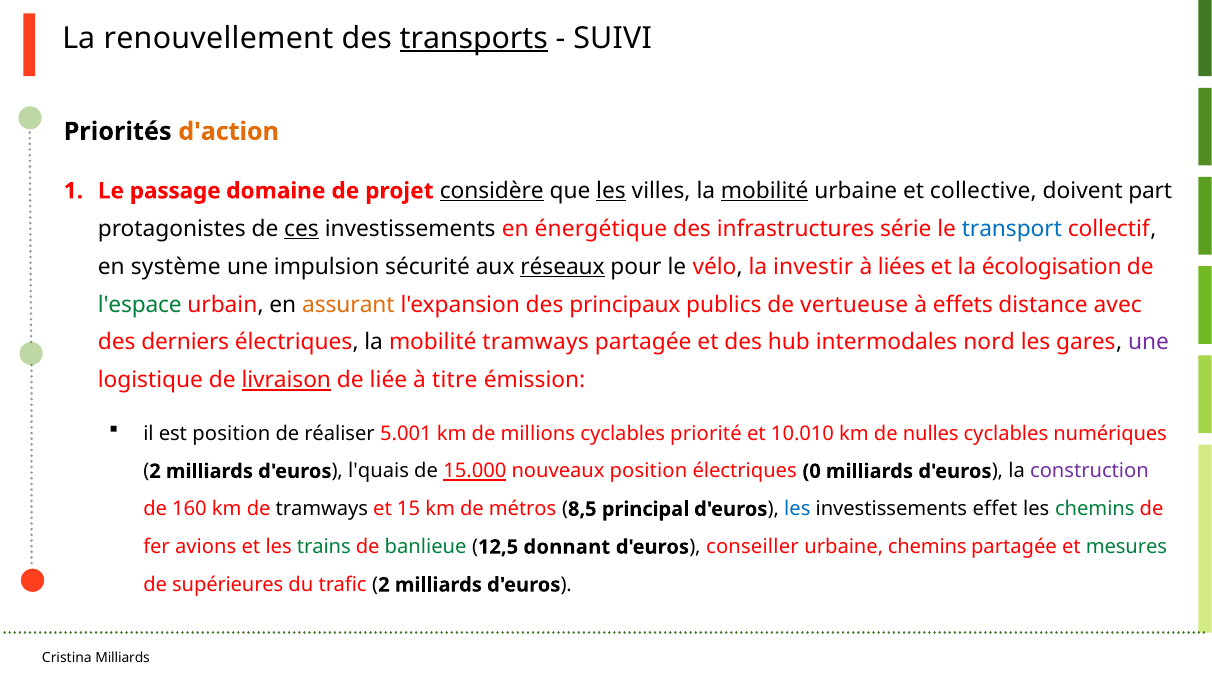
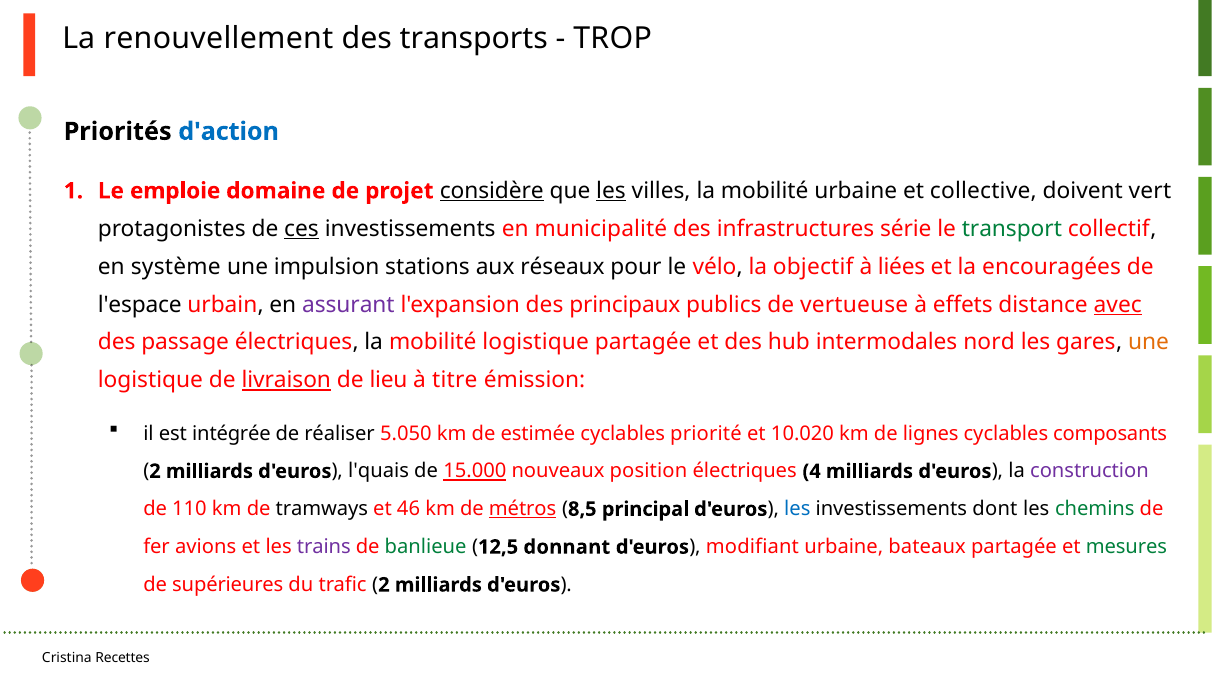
transports underline: present -> none
SUIVI: SUIVI -> TROP
d'action colour: orange -> blue
passage: passage -> emploie
mobilité at (765, 191) underline: present -> none
part: part -> vert
énergétique: énergétique -> municipalité
transport colour: blue -> green
sécurité: sécurité -> stations
réseaux underline: present -> none
investir: investir -> objectif
écologisation: écologisation -> encouragées
l'espace colour: green -> black
assurant colour: orange -> purple
avec underline: none -> present
derniers: derniers -> passage
mobilité tramways: tramways -> logistique
une at (1148, 342) colour: purple -> orange
liée: liée -> lieu
est position: position -> intégrée
5.001: 5.001 -> 5.050
millions: millions -> estimée
10.010: 10.010 -> 10.020
nulles: nulles -> lignes
numériques: numériques -> composants
0: 0 -> 4
160: 160 -> 110
15: 15 -> 46
métros underline: none -> present
effet: effet -> dont
trains colour: green -> purple
conseiller: conseiller -> modifiant
urbaine chemins: chemins -> bateaux
Cristina Milliards: Milliards -> Recettes
